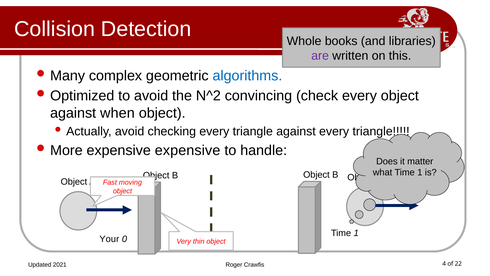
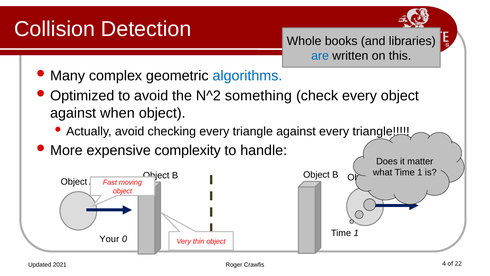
are colour: purple -> blue
convincing: convincing -> something
expensive expensive: expensive -> complexity
